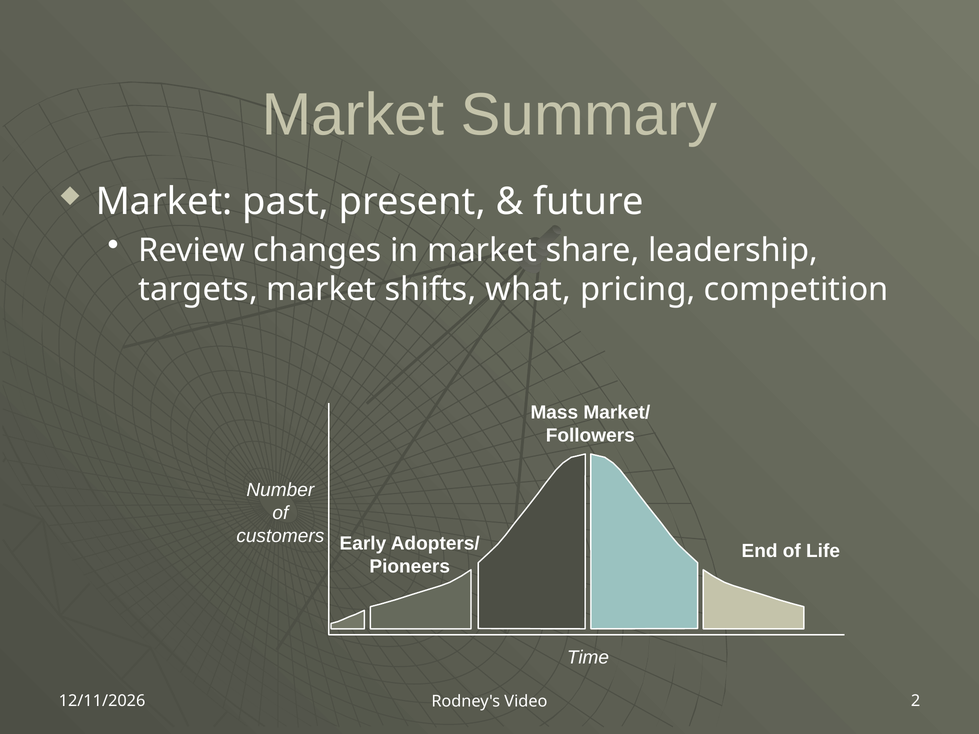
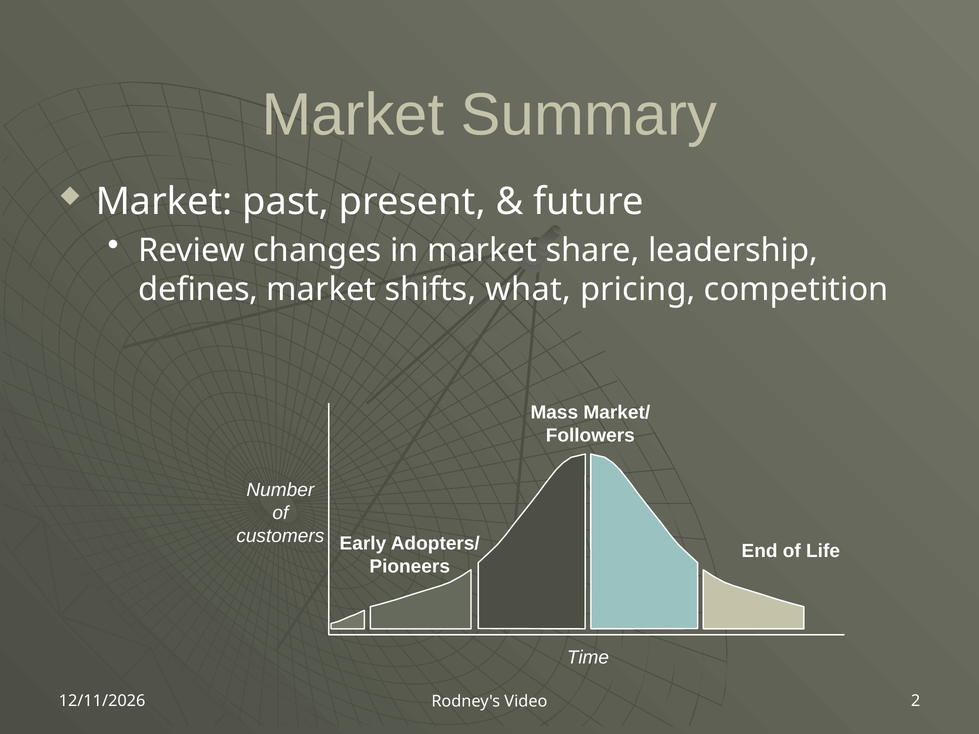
targets: targets -> defines
